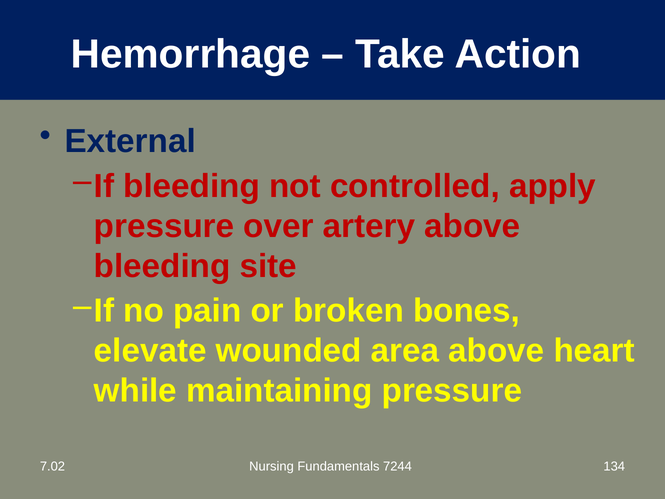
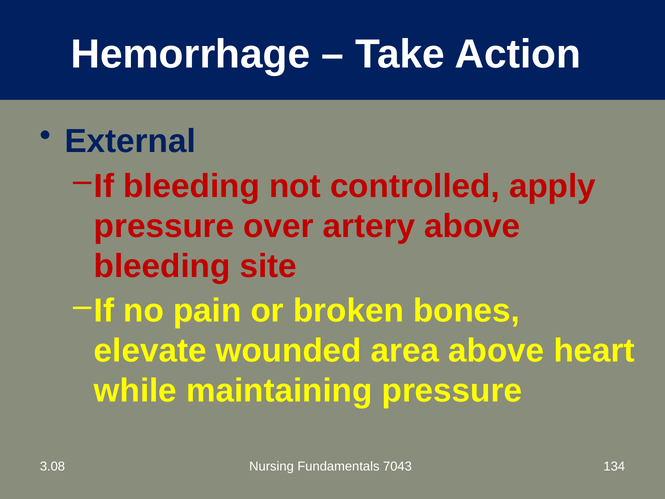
7.02: 7.02 -> 3.08
7244: 7244 -> 7043
